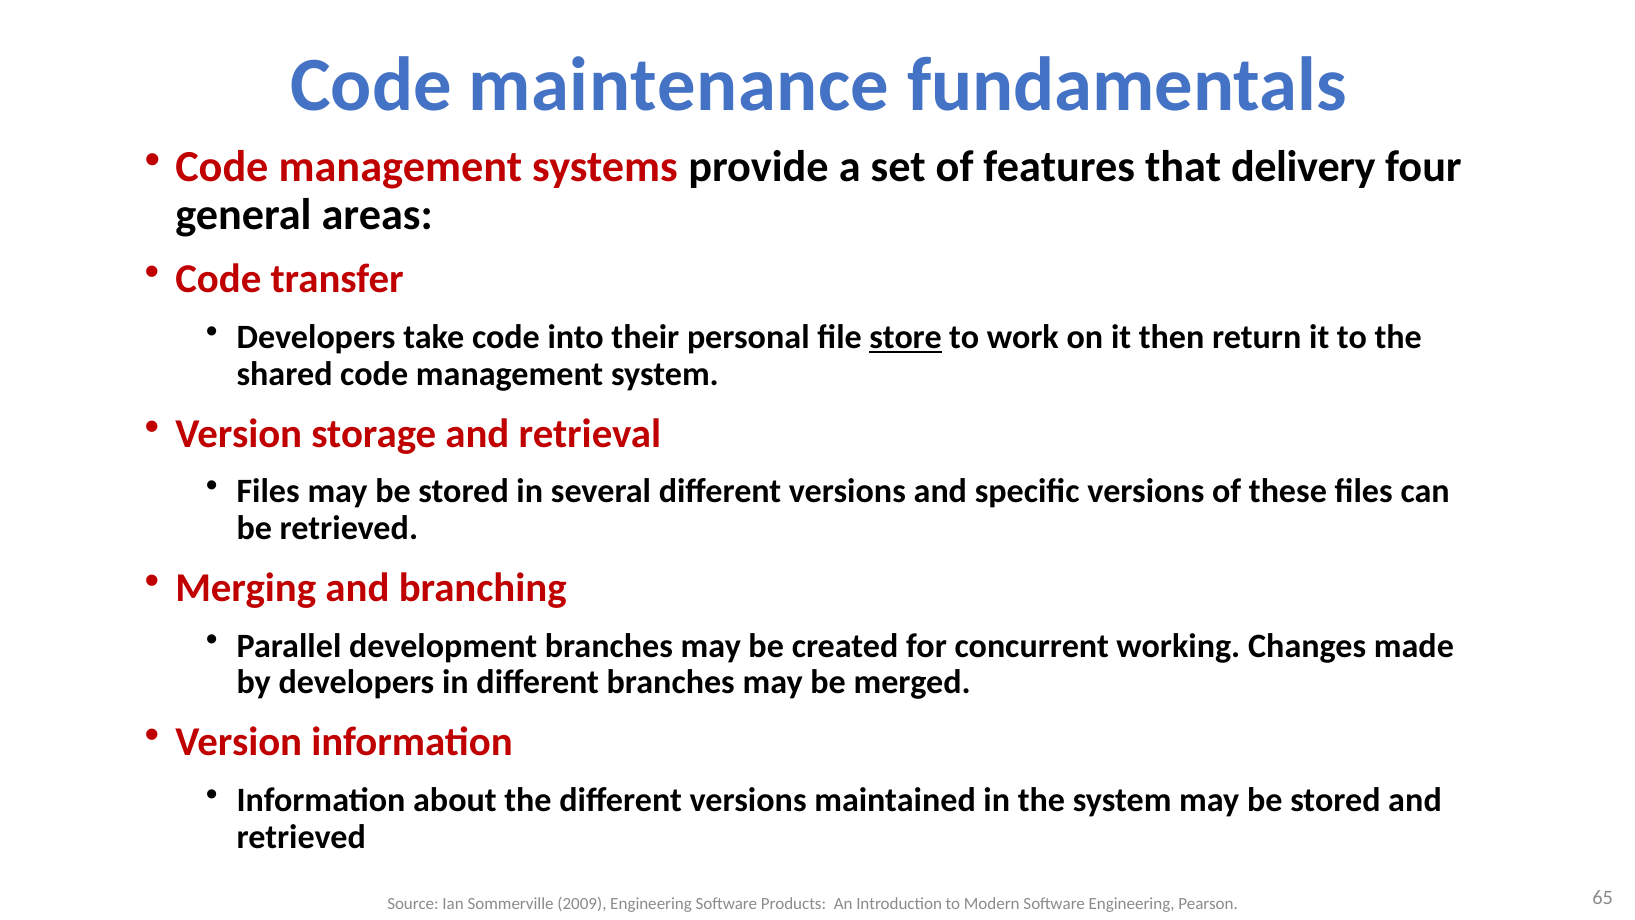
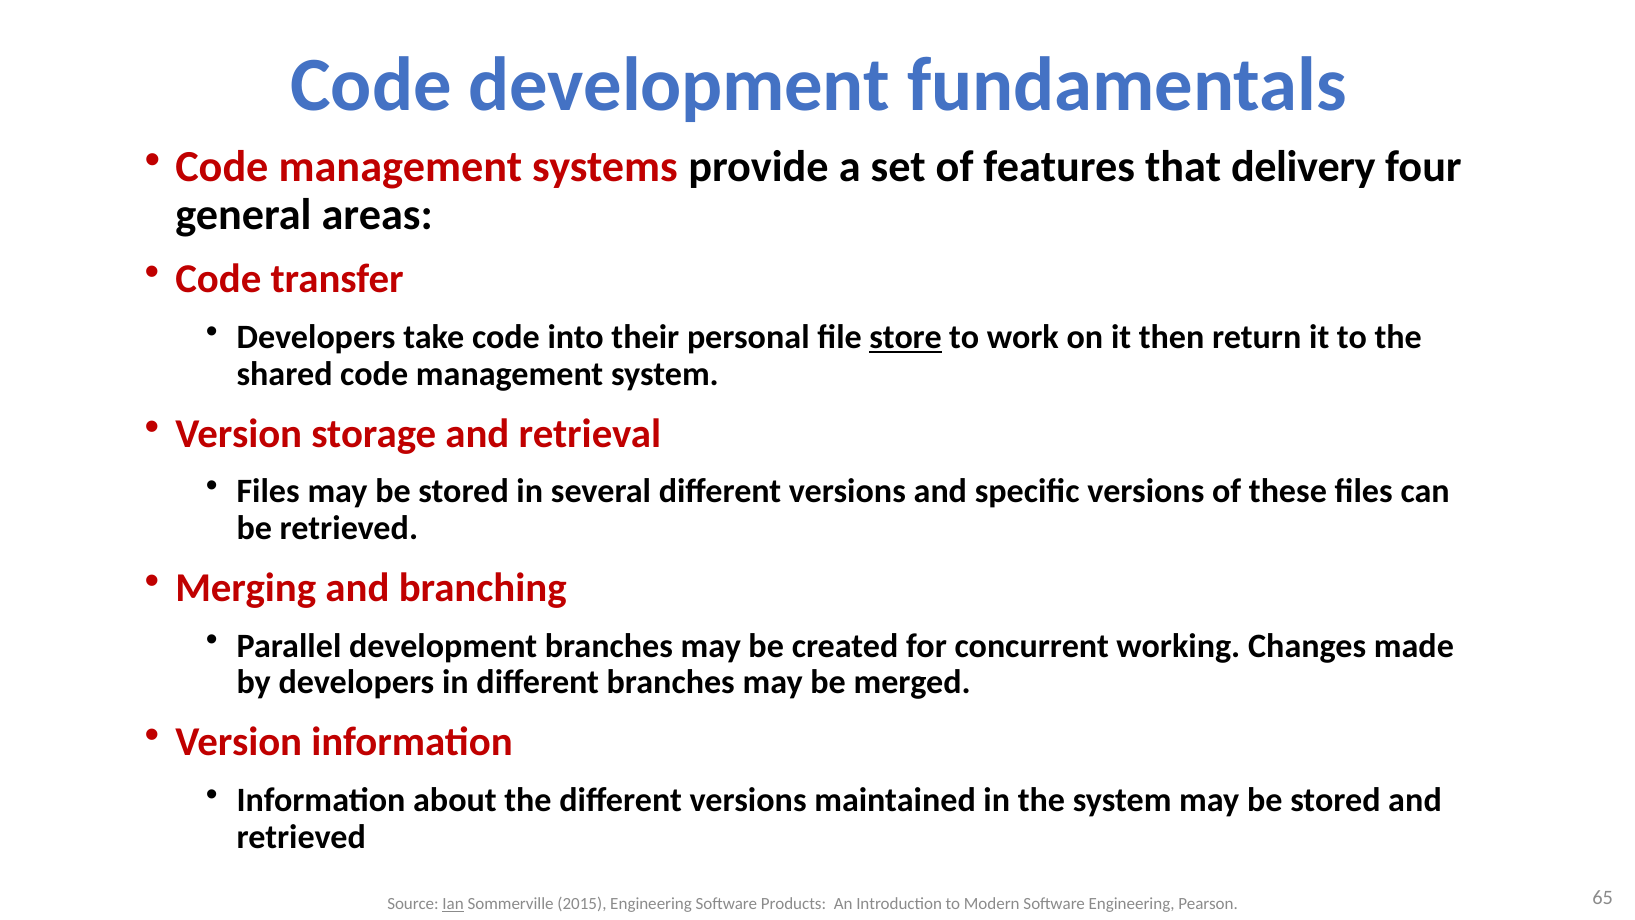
Code maintenance: maintenance -> development
Ian underline: none -> present
2009: 2009 -> 2015
